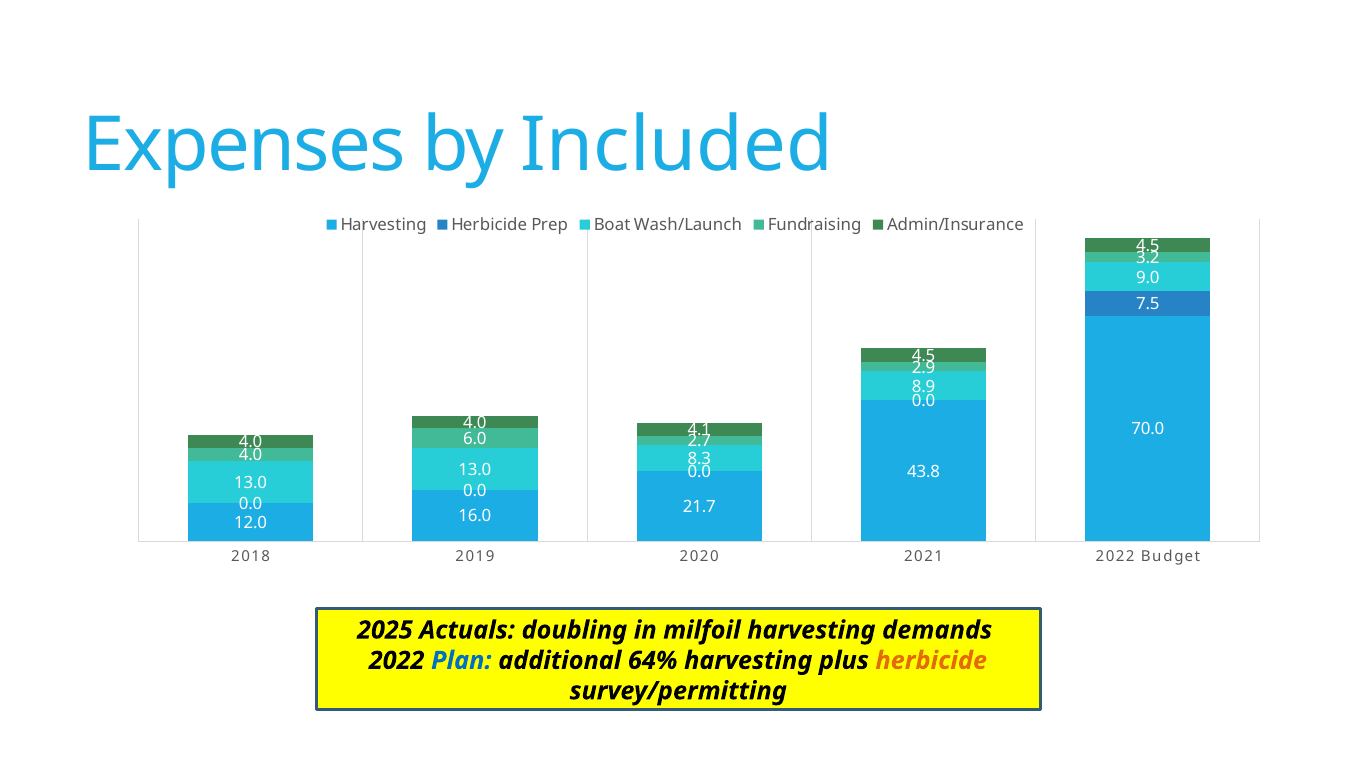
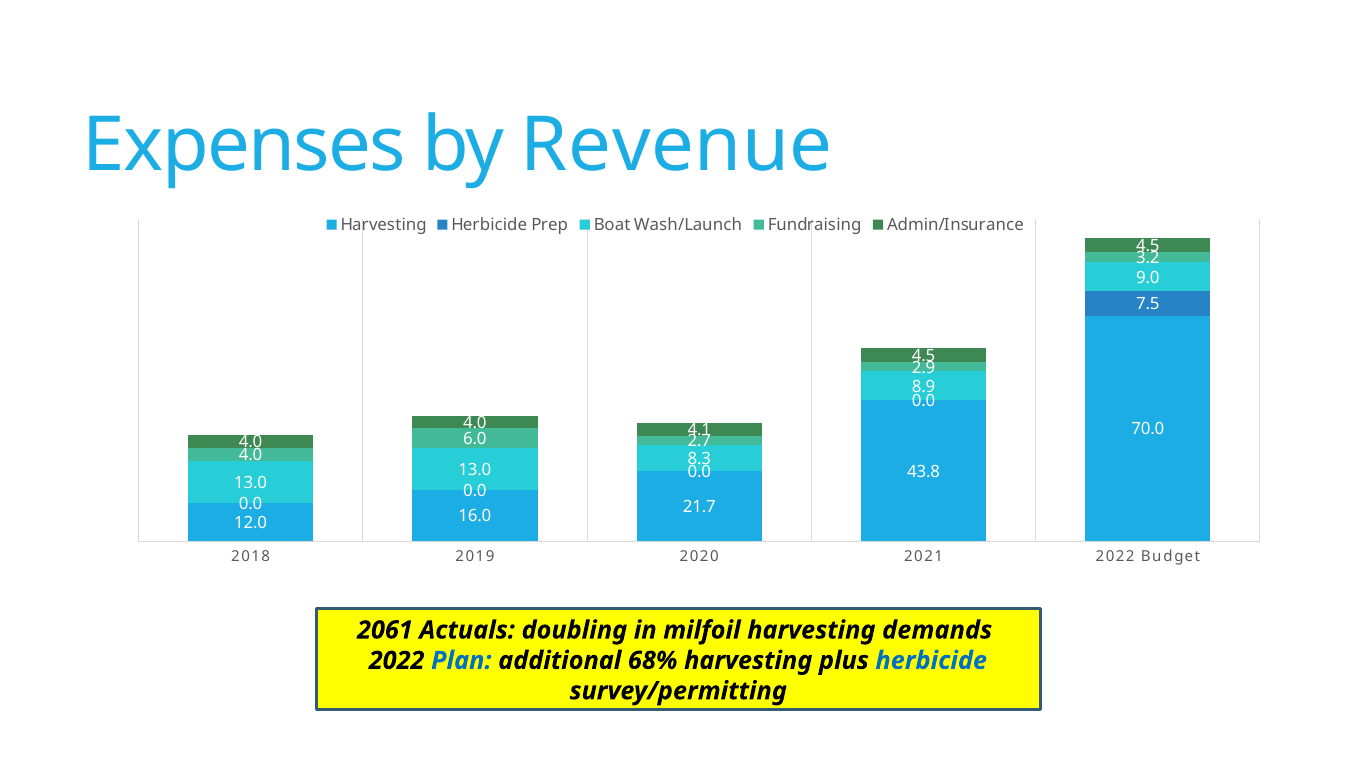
Included: Included -> Revenue
2025: 2025 -> 2061
64%: 64% -> 68%
herbicide at (931, 660) colour: orange -> blue
